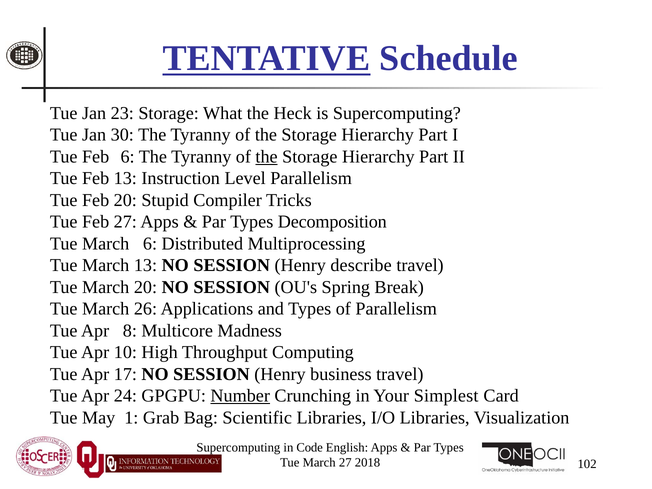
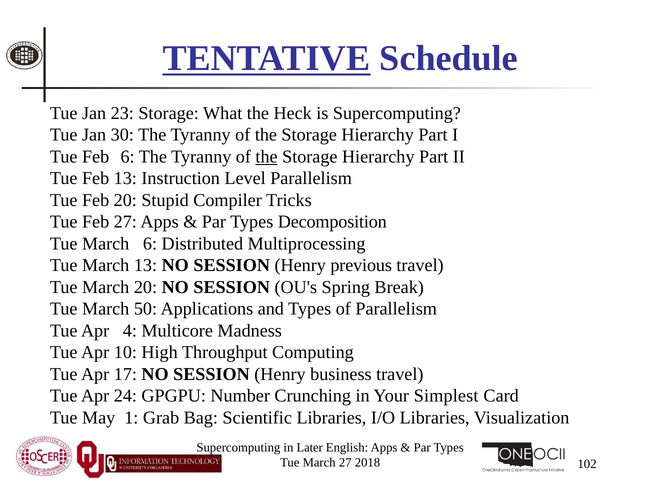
describe: describe -> previous
26: 26 -> 50
8: 8 -> 4
Number underline: present -> none
Code: Code -> Later
